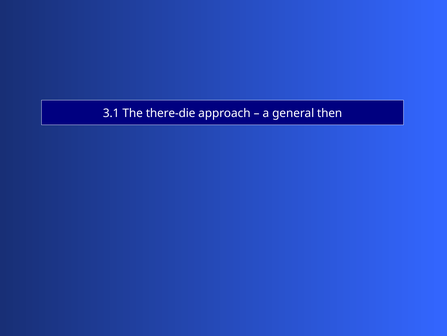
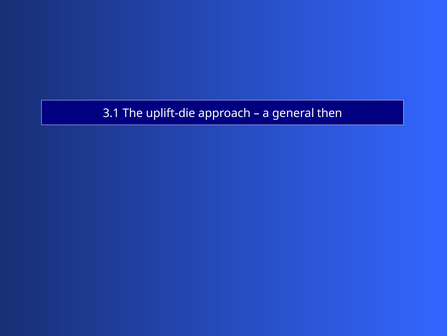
there-die: there-die -> uplift-die
